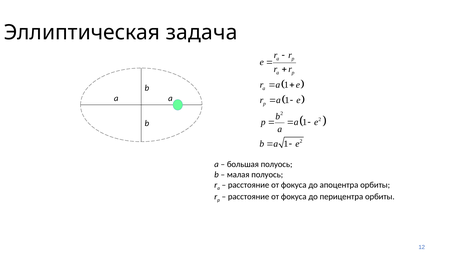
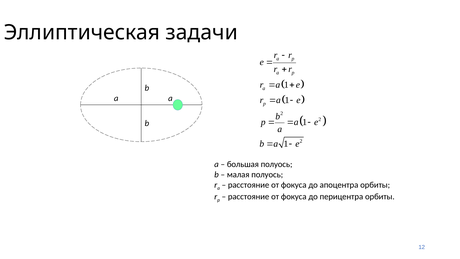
задача: задача -> задачи
